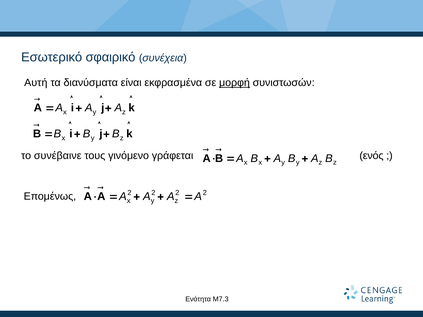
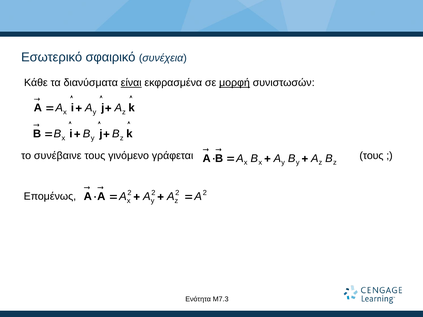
Αυτή: Αυτή -> Κάθε
είναι underline: none -> present
γράφεται ενός: ενός -> τους
